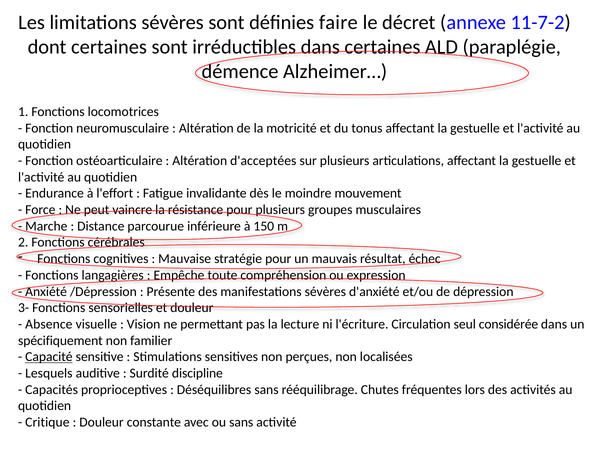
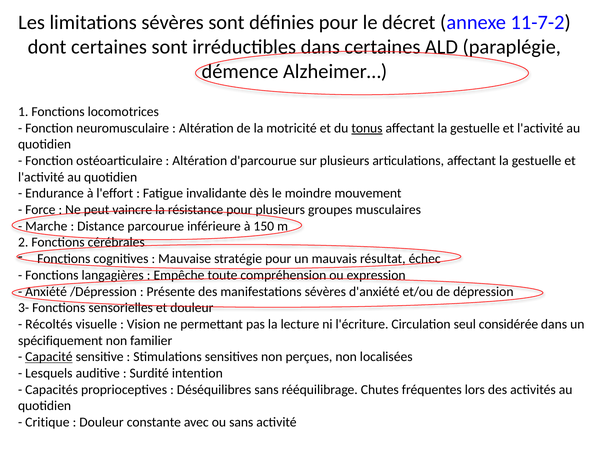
définies faire: faire -> pour
tonus underline: none -> present
d'acceptées: d'acceptées -> d'parcourue
Absence: Absence -> Récoltés
discipline: discipline -> intention
